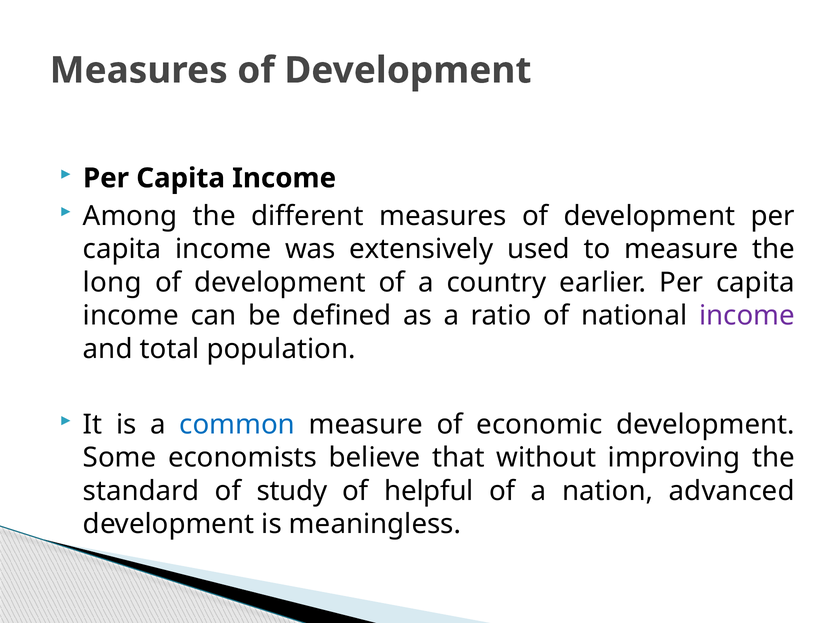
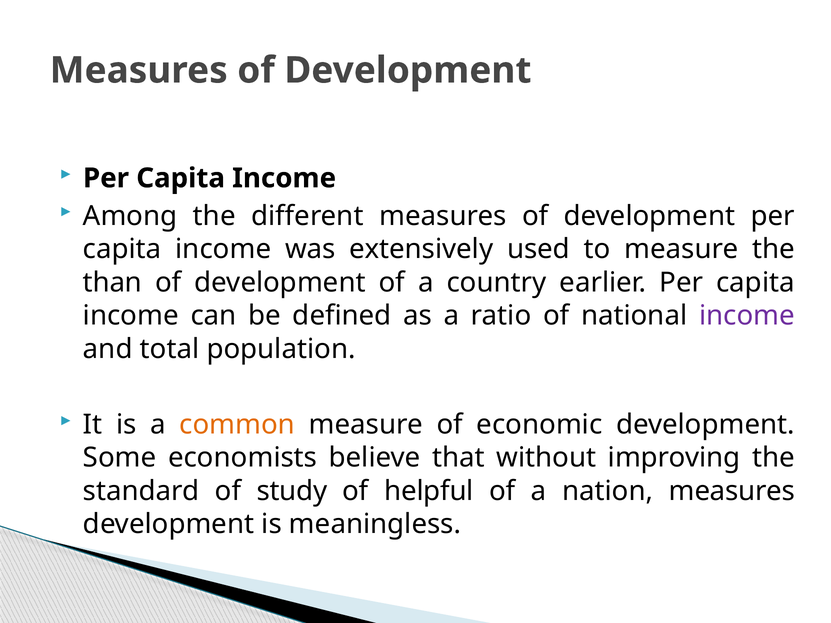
long: long -> than
common colour: blue -> orange
nation advanced: advanced -> measures
